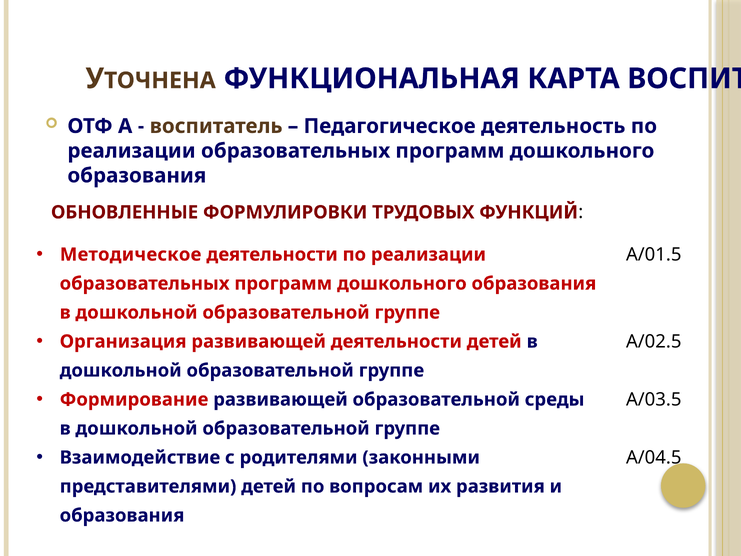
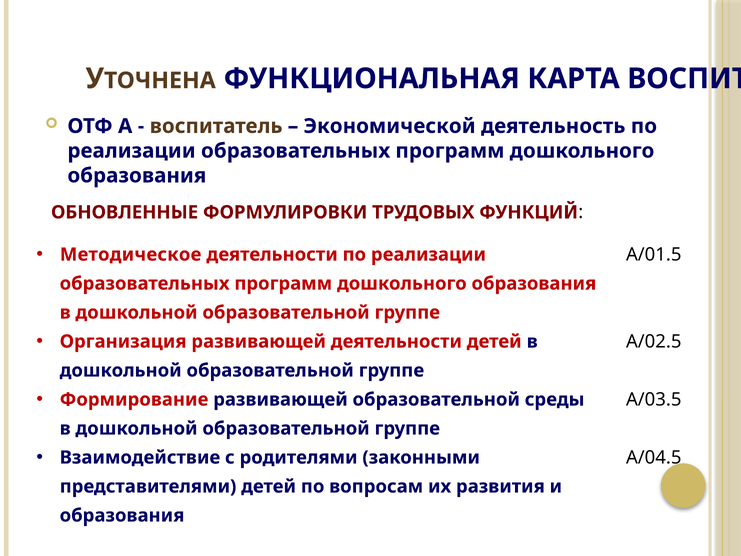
Педагогическое: Педагогическое -> Экономической
